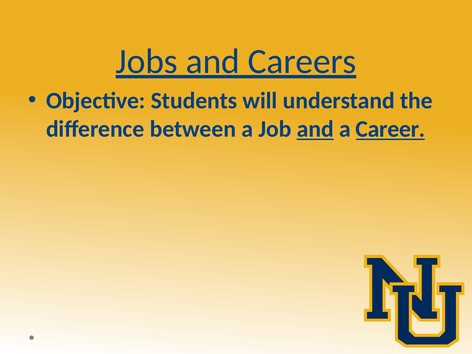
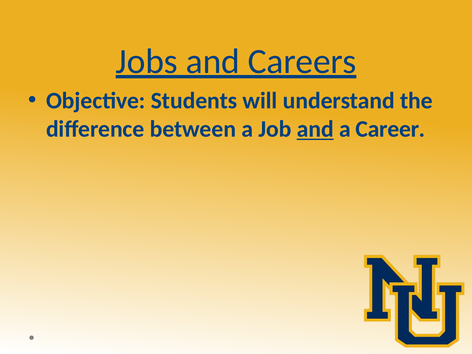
Career underline: present -> none
